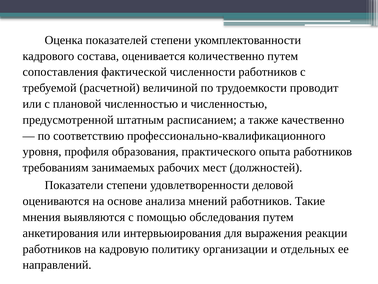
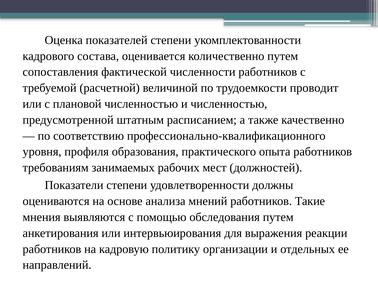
деловой: деловой -> должны
